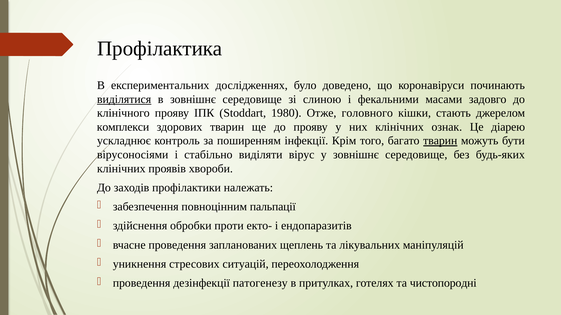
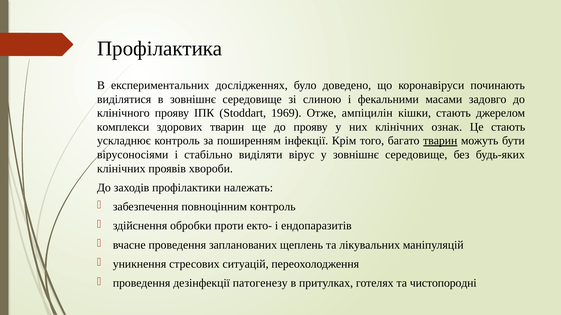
виділятися underline: present -> none
1980: 1980 -> 1969
головного: головного -> ампіцилін
Це діарею: діарею -> стають
повноцінним пальпації: пальпації -> контроль
